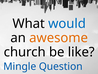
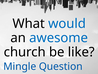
awesome colour: orange -> blue
